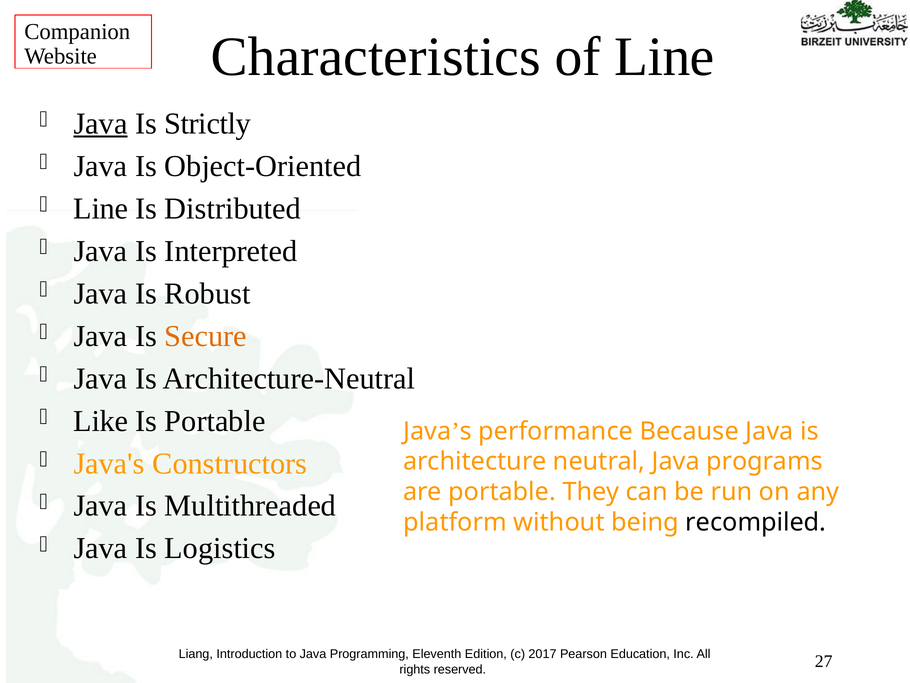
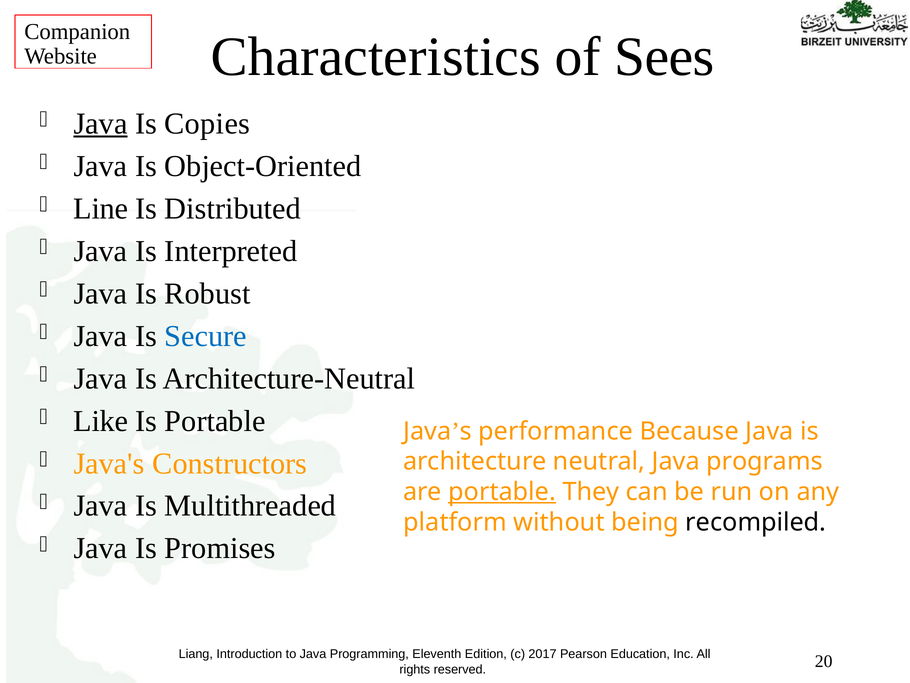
of Line: Line -> Sees
Strictly: Strictly -> Copies
Secure colour: orange -> blue
portable at (502, 492) underline: none -> present
Logistics: Logistics -> Promises
27: 27 -> 20
